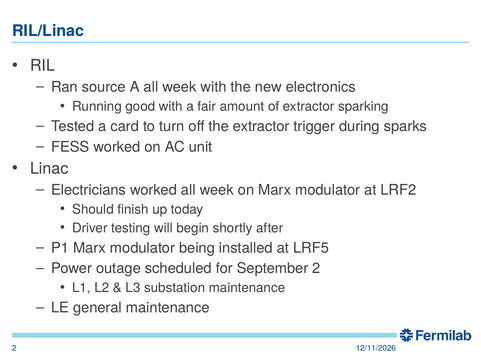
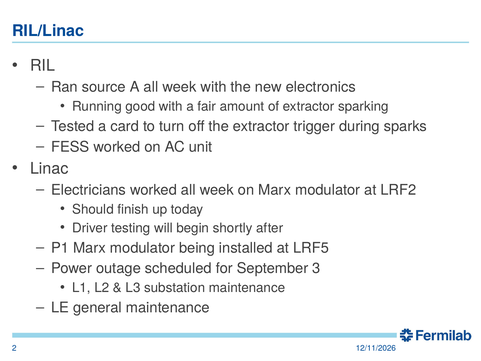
September 2: 2 -> 3
